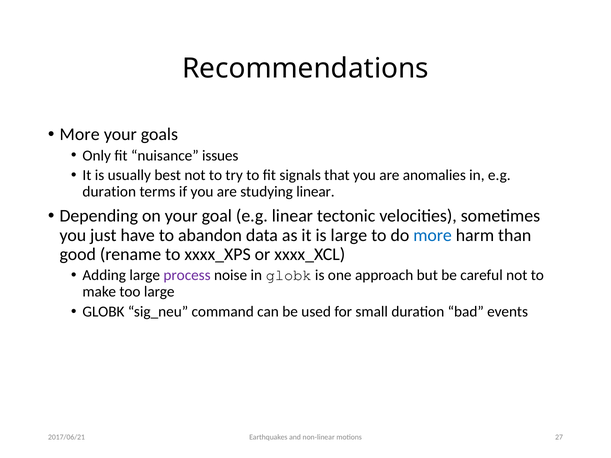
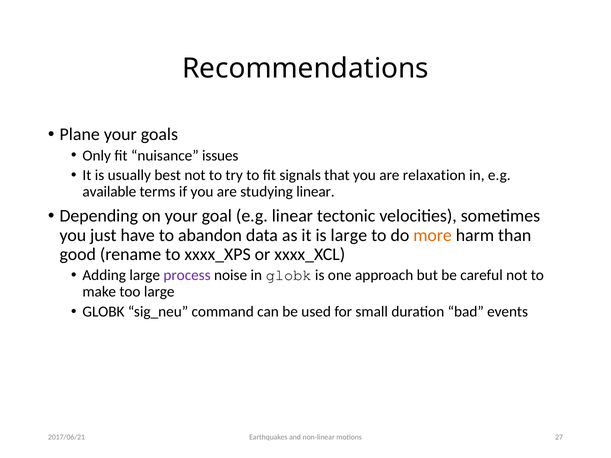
More at (80, 135): More -> Plane
anomalies: anomalies -> relaxation
duration at (109, 192): duration -> available
more at (433, 235) colour: blue -> orange
